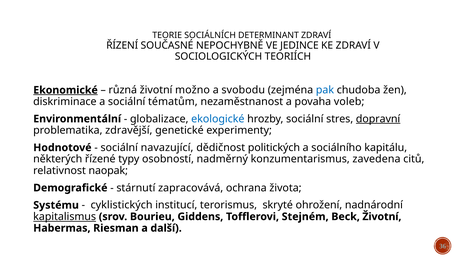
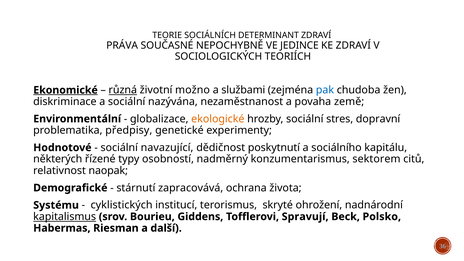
ŘÍZENÍ: ŘÍZENÍ -> PRÁVA
různá underline: none -> present
svobodu: svobodu -> službami
tématům: tématům -> nazývána
voleb: voleb -> země
ekologické colour: blue -> orange
dopravní underline: present -> none
zdravější: zdravější -> předpisy
politických: politických -> poskytnutí
zavedena: zavedena -> sektorem
Stejném: Stejném -> Spravují
Beck Životní: Životní -> Polsko
